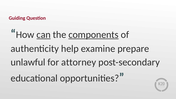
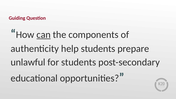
components underline: present -> none
help examine: examine -> students
for attorney: attorney -> students
